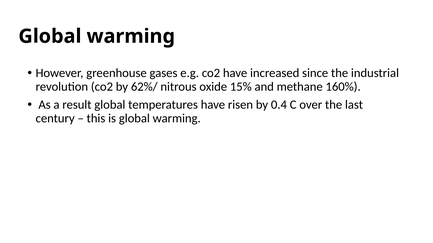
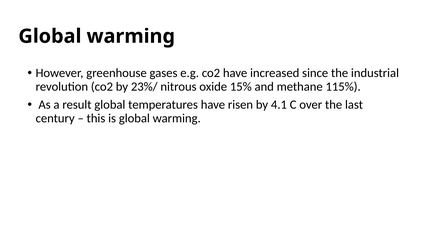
62%/: 62%/ -> 23%/
160%: 160% -> 115%
0.4: 0.4 -> 4.1
